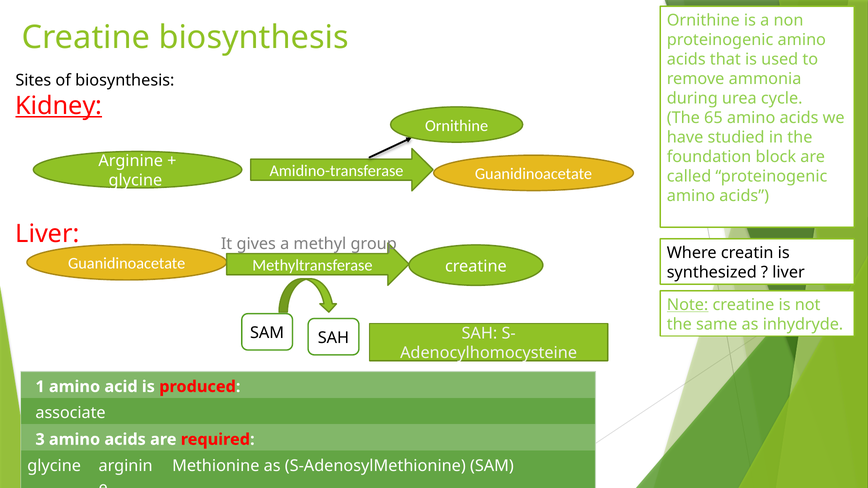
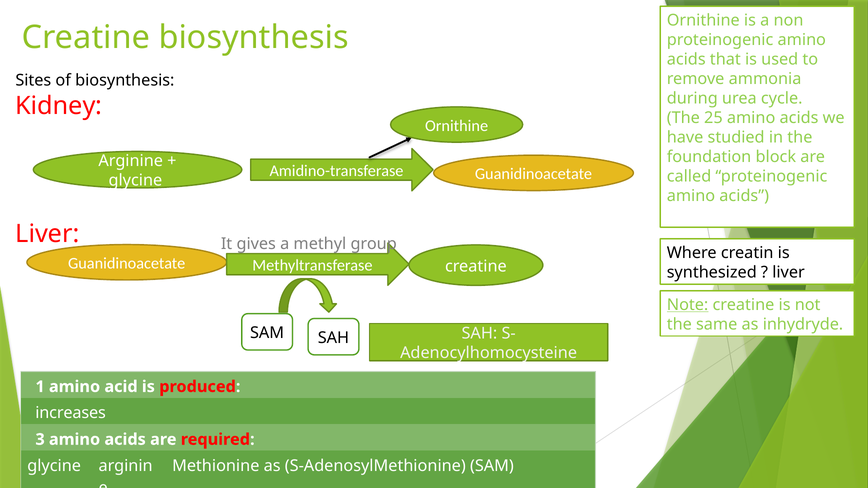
Kidney underline: present -> none
65: 65 -> 25
associate: associate -> increases
